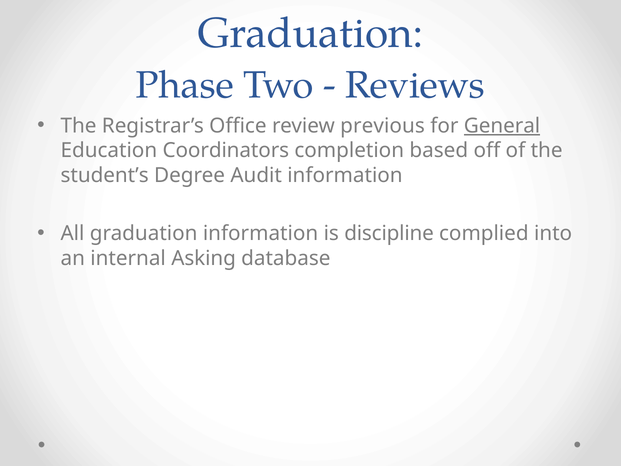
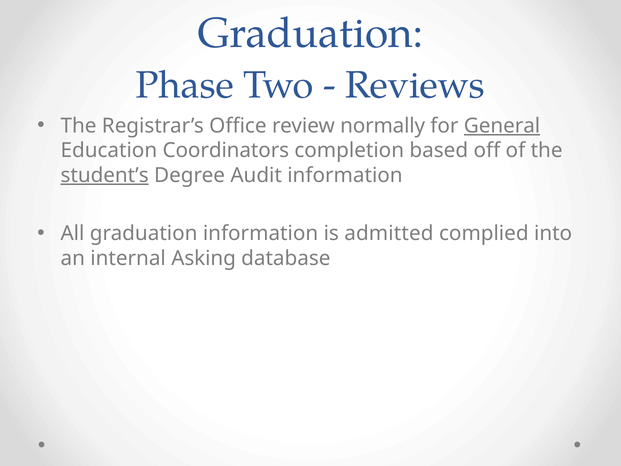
previous: previous -> normally
student’s underline: none -> present
discipline: discipline -> admitted
